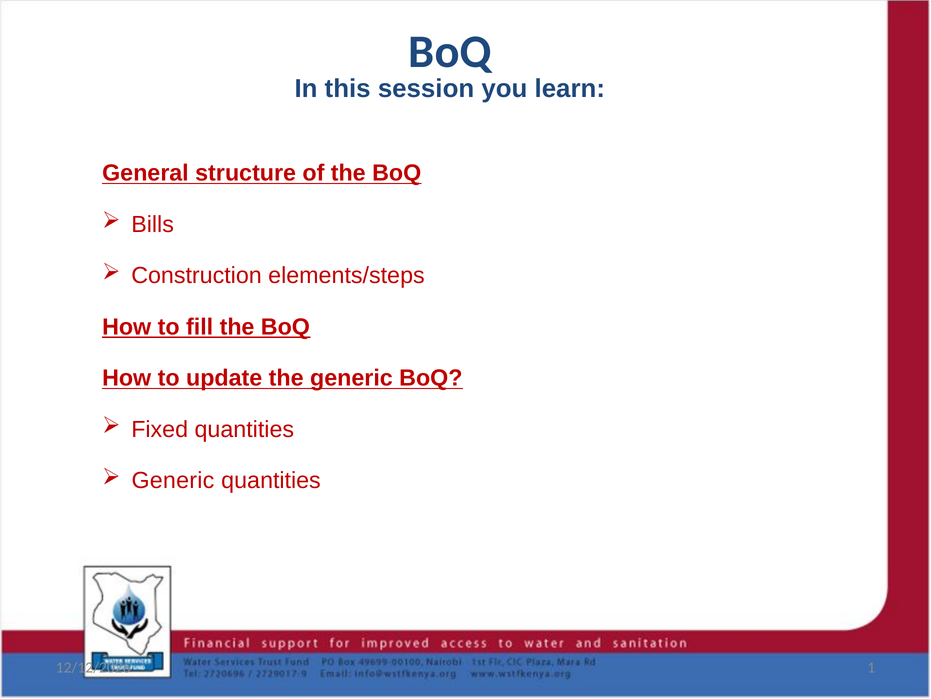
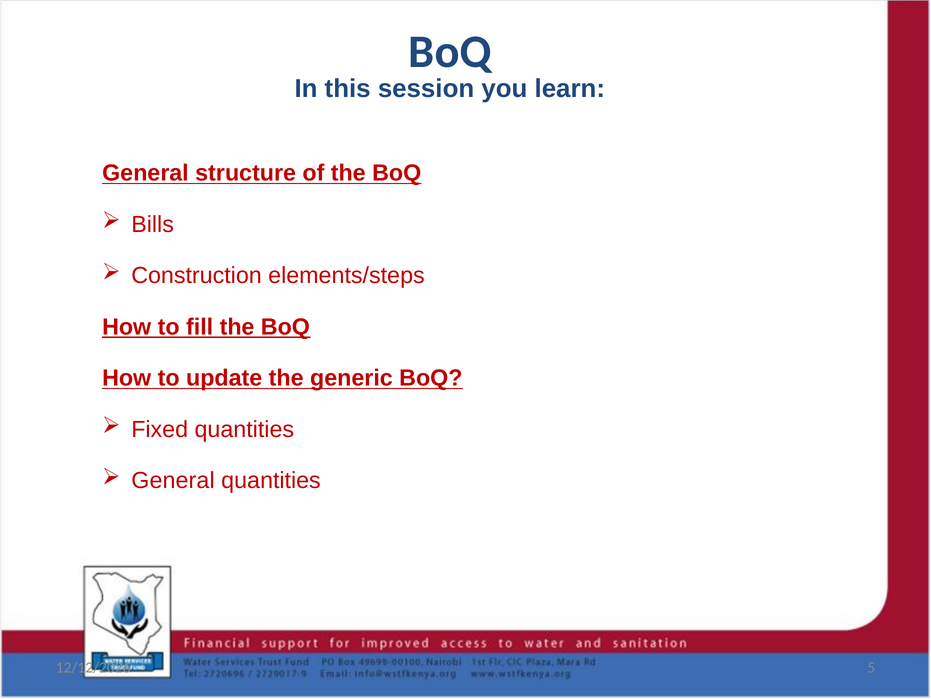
Generic at (173, 480): Generic -> General
1: 1 -> 5
